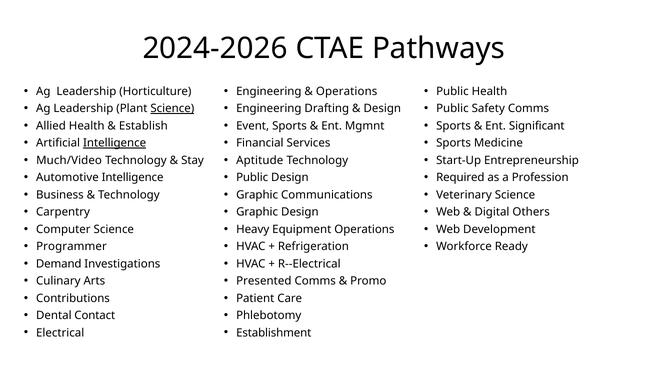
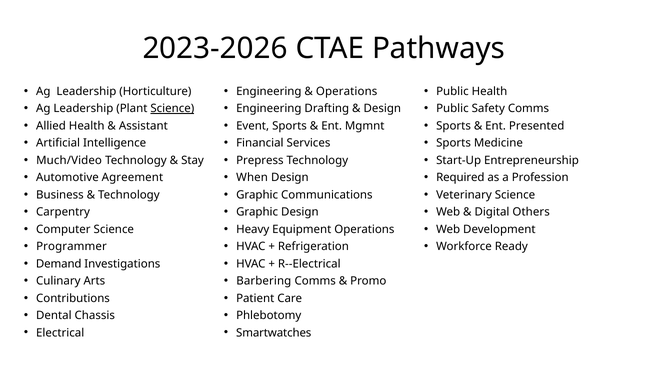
2024-2026: 2024-2026 -> 2023-2026
Establish: Establish -> Assistant
Significant: Significant -> Presented
Intelligence at (115, 143) underline: present -> none
Aptitude: Aptitude -> Prepress
Automotive Intelligence: Intelligence -> Agreement
Public at (252, 177): Public -> When
Presented: Presented -> Barbering
Contact: Contact -> Chassis
Establishment: Establishment -> Smartwatches
